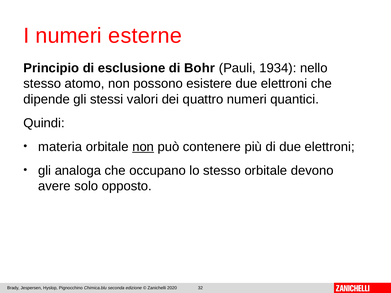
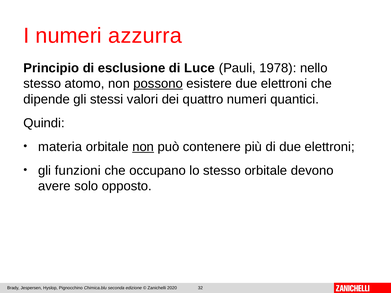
esterne: esterne -> azzurra
Bohr: Bohr -> Luce
1934: 1934 -> 1978
possono underline: none -> present
analoga: analoga -> funzioni
